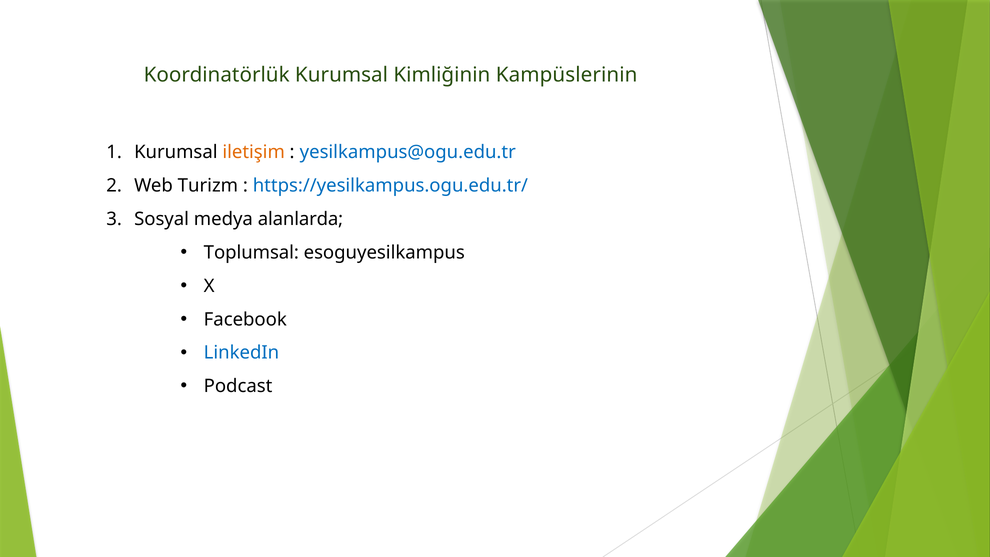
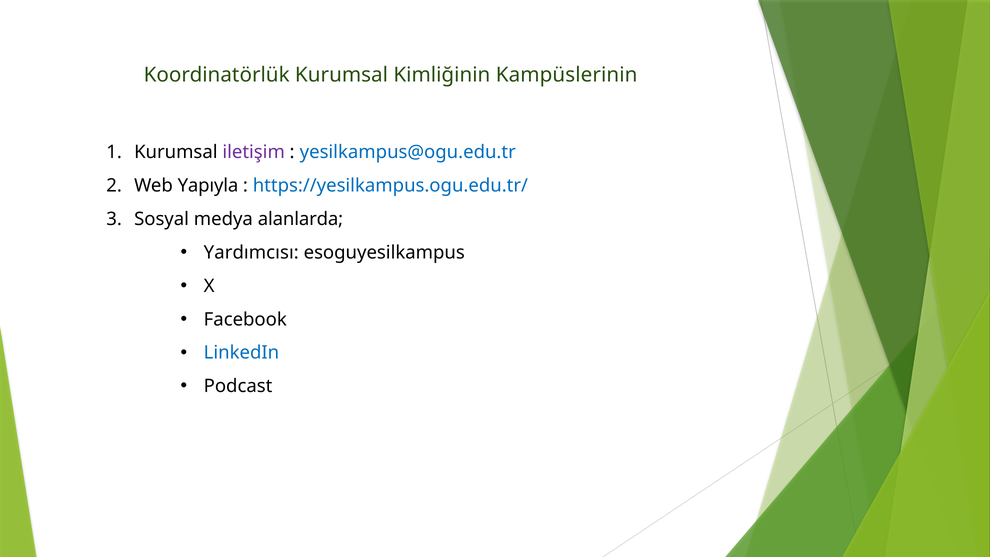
iletişim colour: orange -> purple
Turizm: Turizm -> Yapıyla
Toplumsal: Toplumsal -> Yardımcısı
